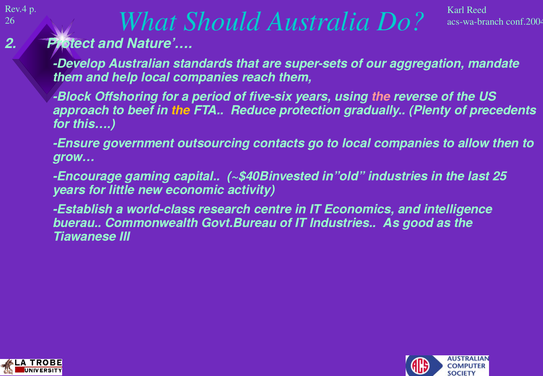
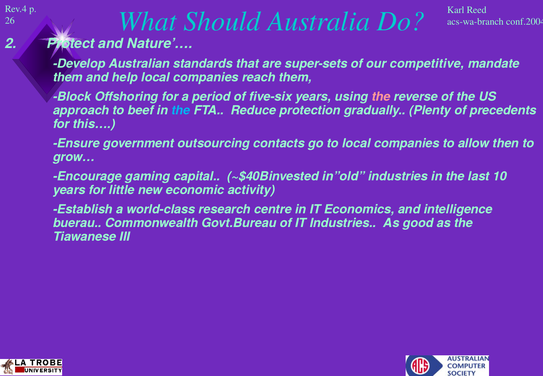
aggregation: aggregation -> competitive
the at (181, 110) colour: yellow -> light blue
25: 25 -> 10
